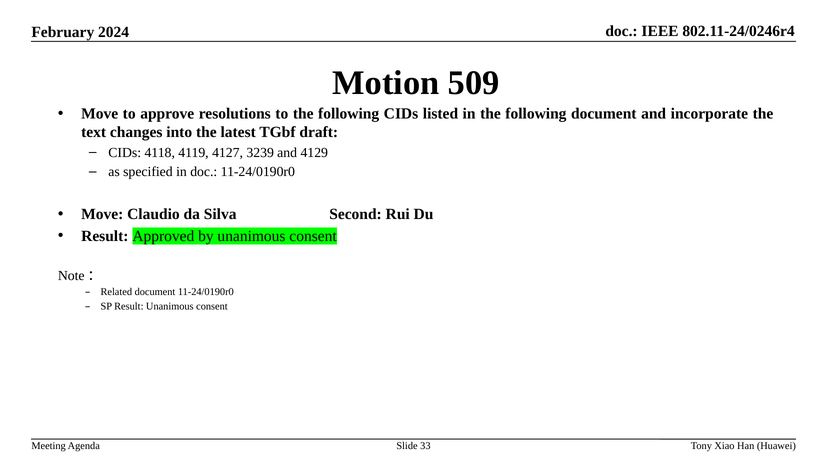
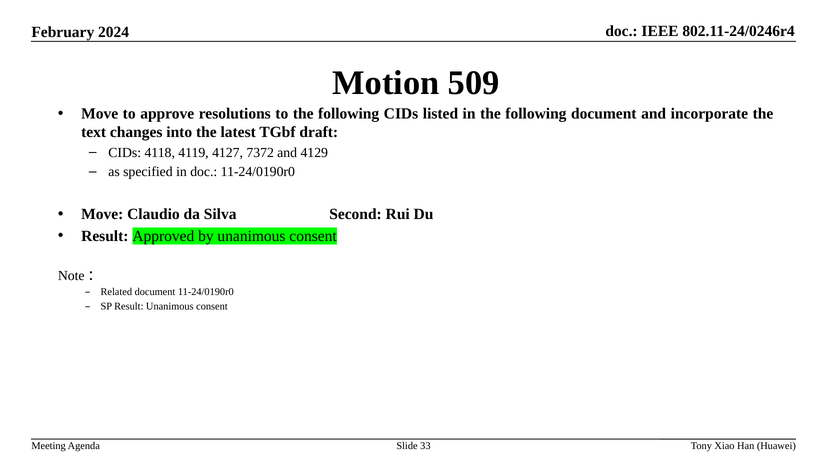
3239: 3239 -> 7372
